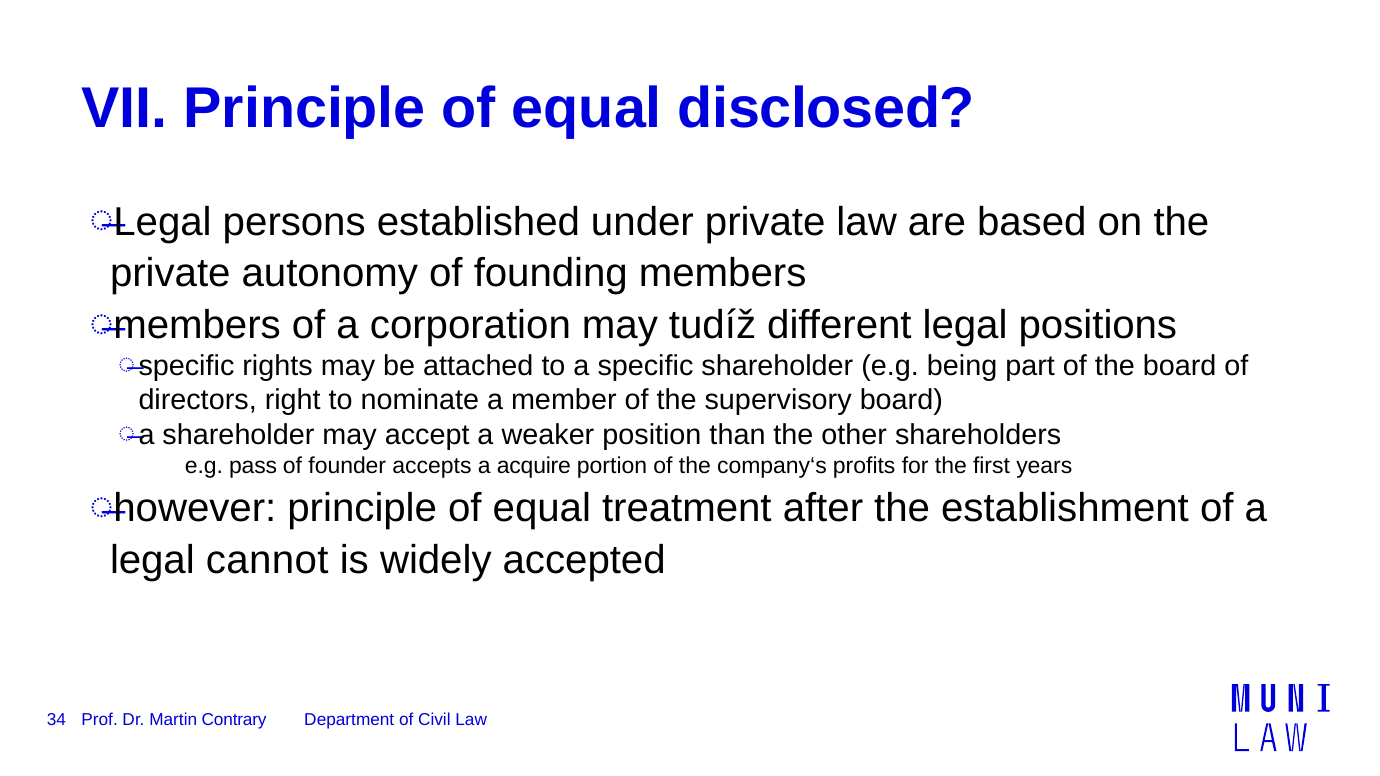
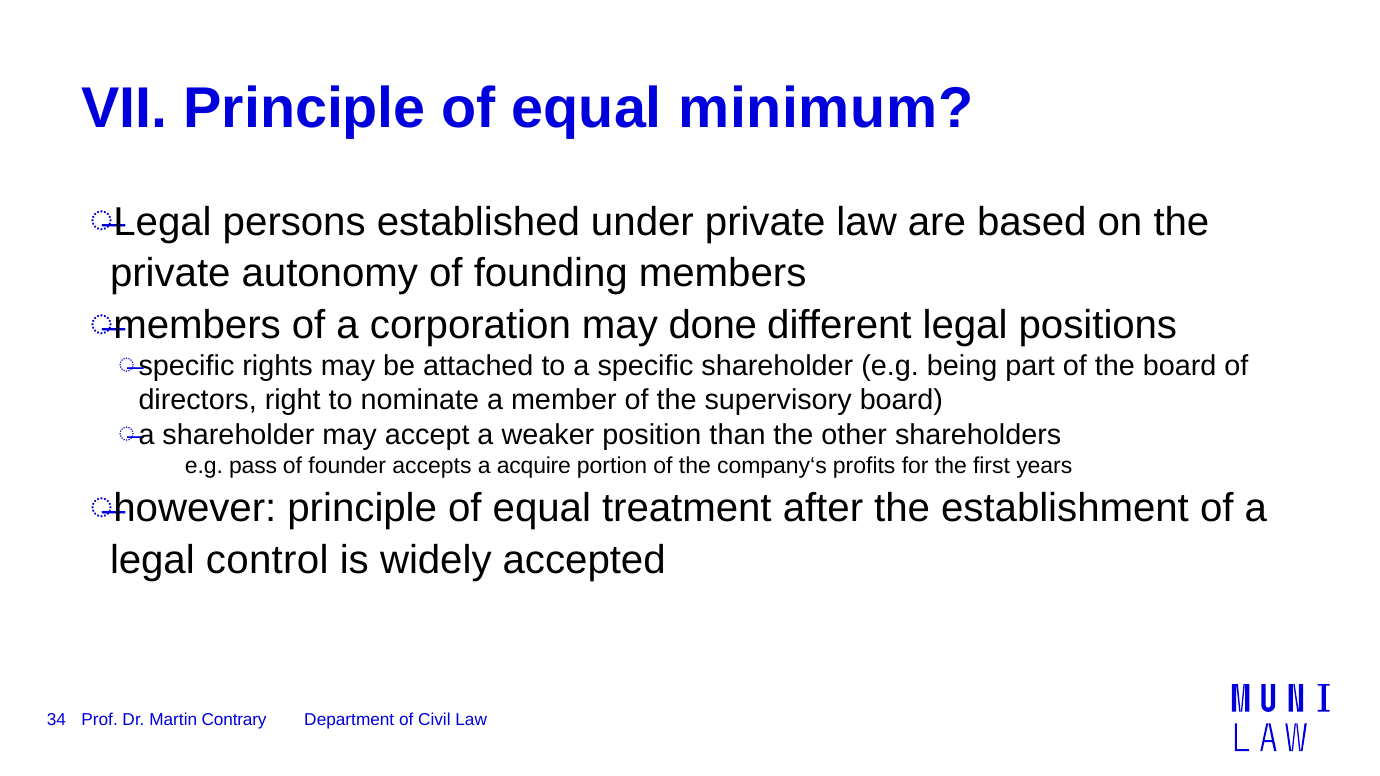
disclosed: disclosed -> minimum
tudíž: tudíž -> done
cannot: cannot -> control
